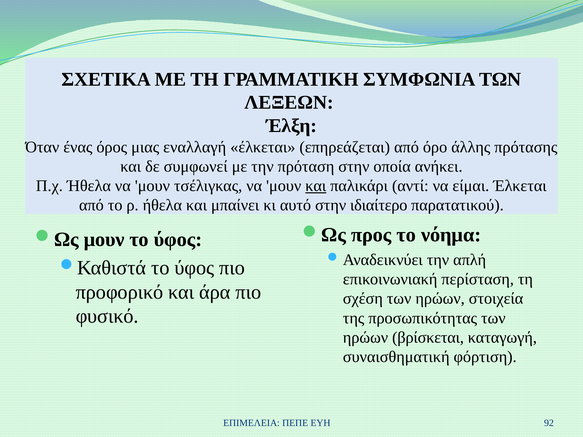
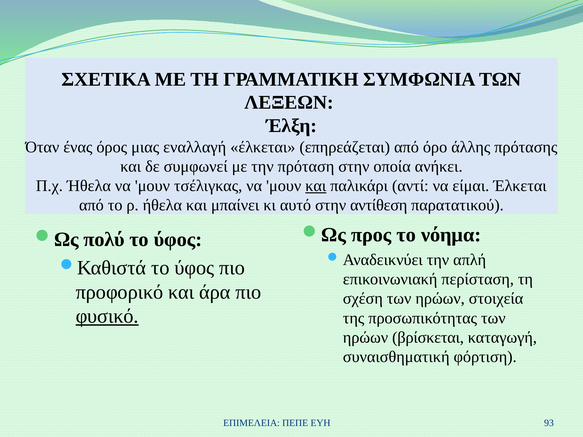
ιδιαίτερο: ιδιαίτερο -> αντίθεση
μουν at (104, 240): μουν -> πολύ
φυσικό underline: none -> present
92: 92 -> 93
